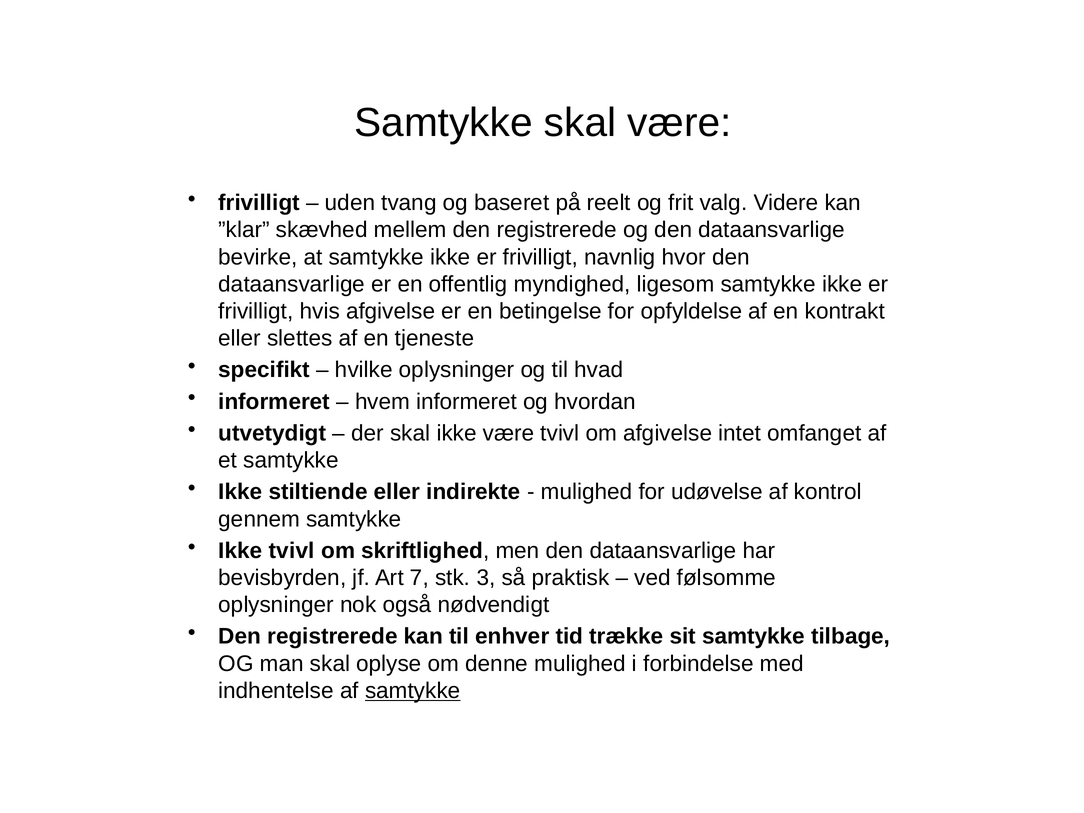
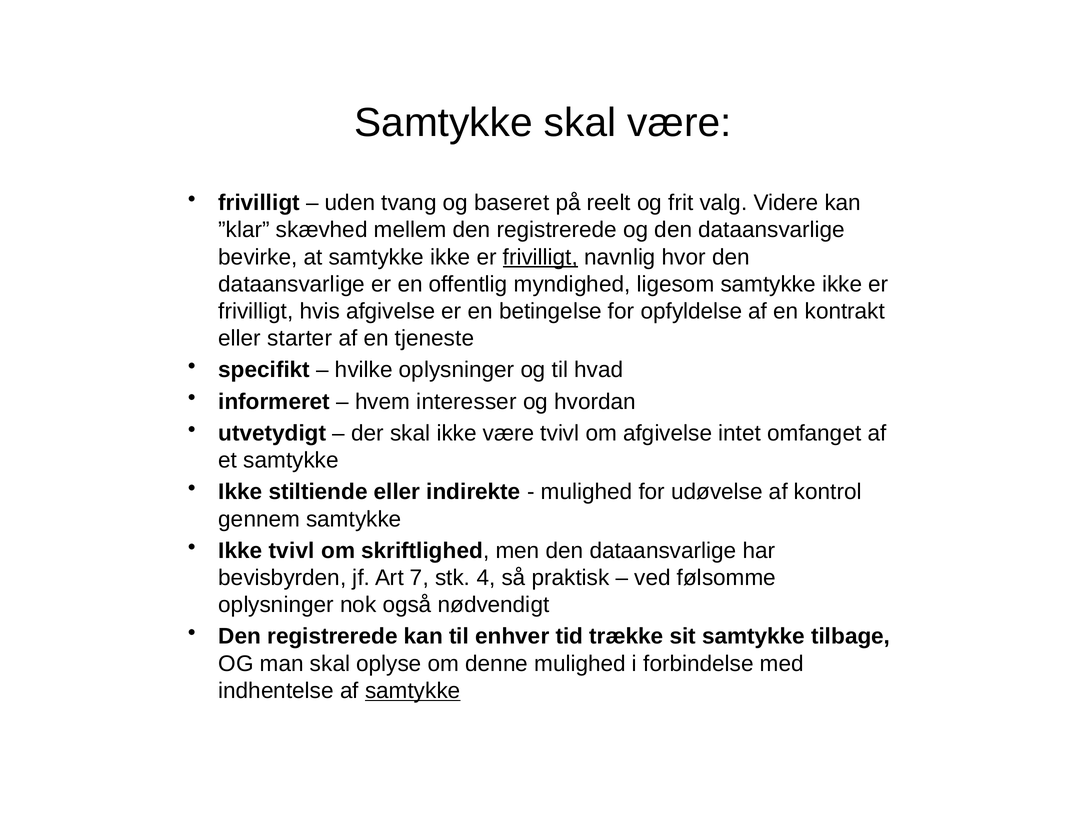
frivilligt at (540, 257) underline: none -> present
slettes: slettes -> starter
hvem informeret: informeret -> interesser
3: 3 -> 4
